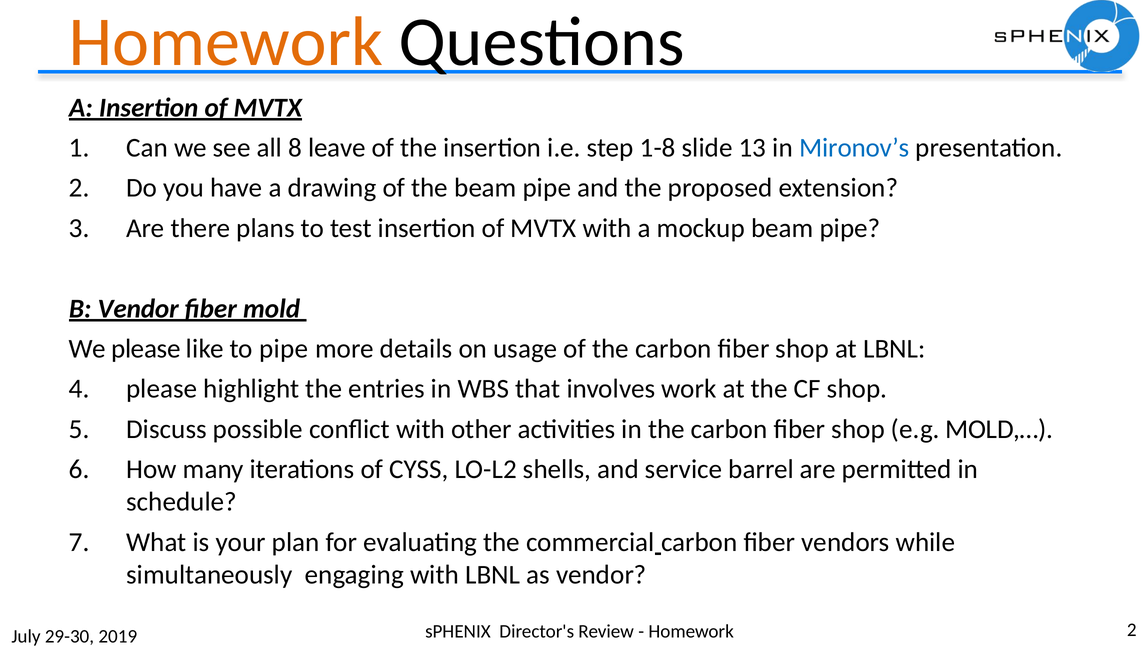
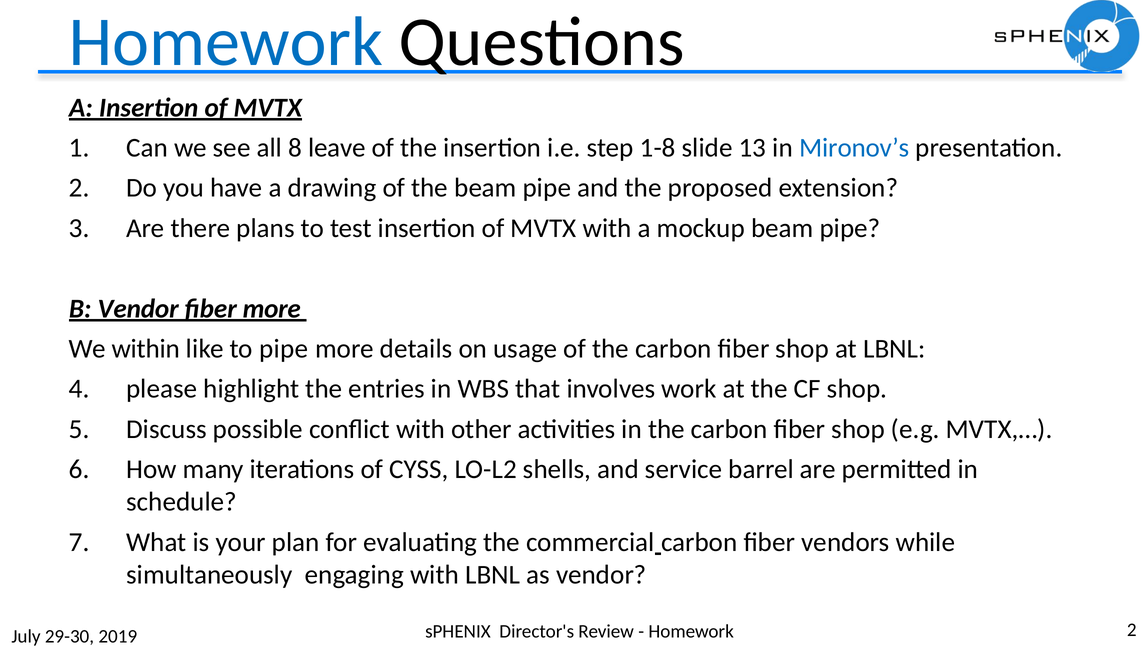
Homework at (226, 42) colour: orange -> blue
fiber mold: mold -> more
We please: please -> within
MOLD,…: MOLD,… -> MVTX,…
